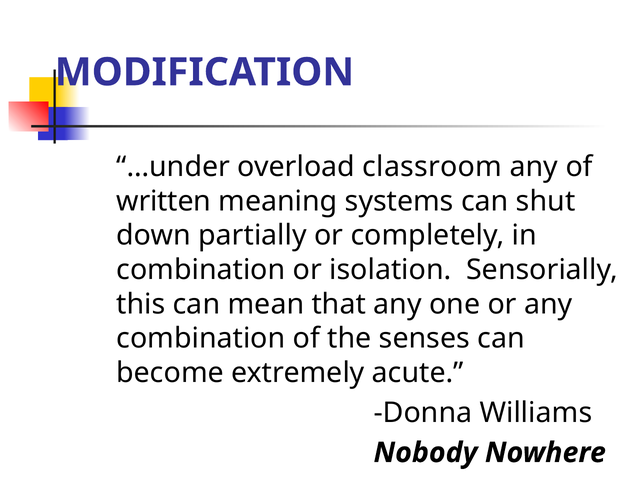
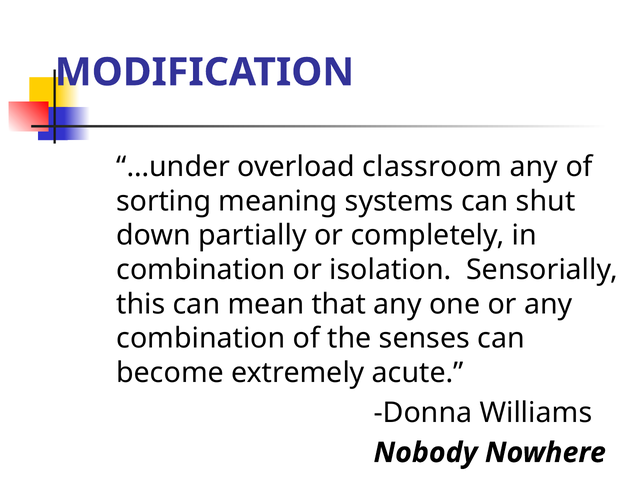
written: written -> sorting
